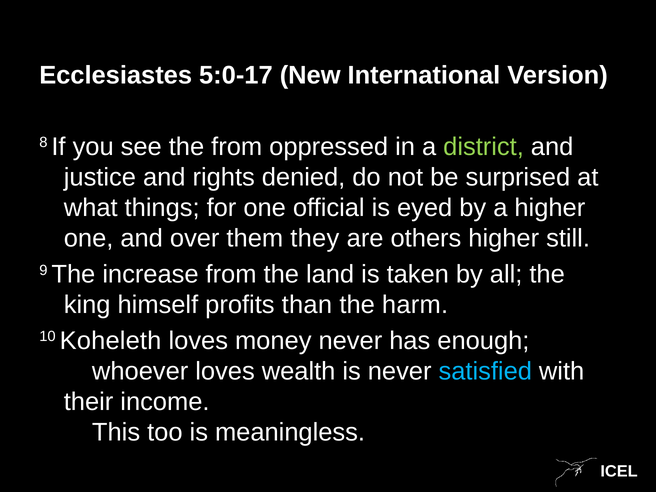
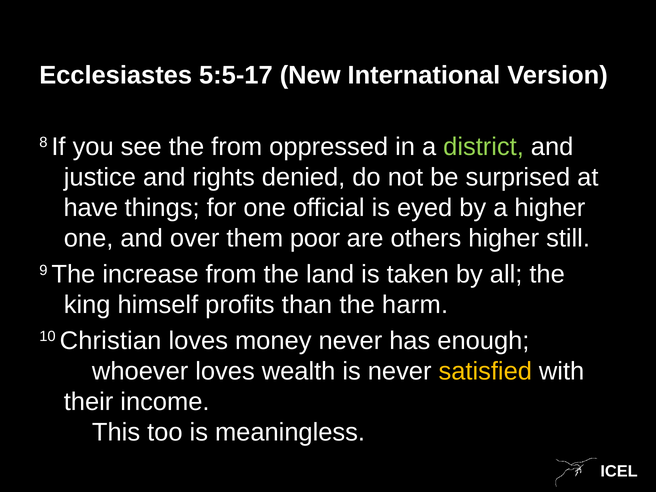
5:0-17: 5:0-17 -> 5:5-17
what: what -> have
they: they -> poor
Koheleth: Koheleth -> Christian
satisfied colour: light blue -> yellow
